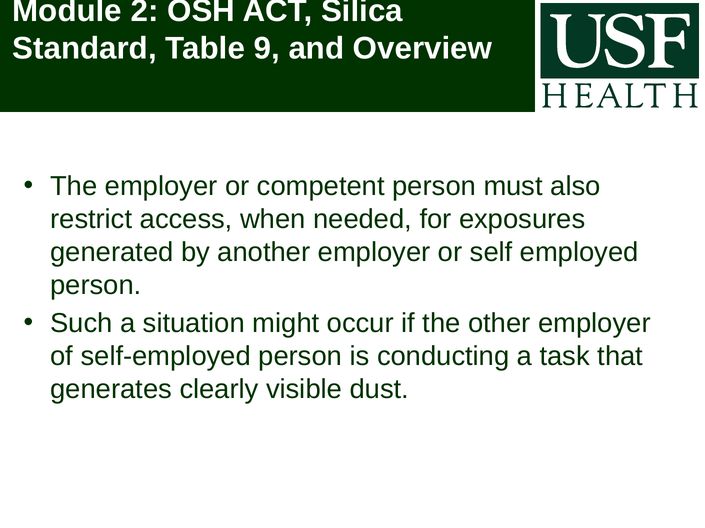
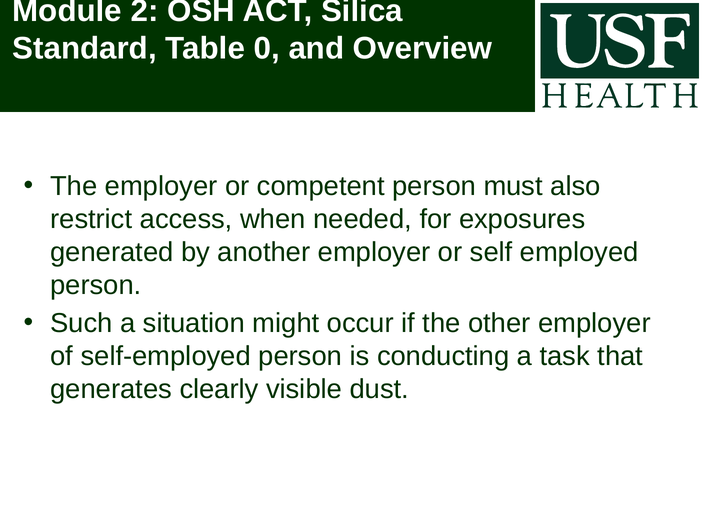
9: 9 -> 0
